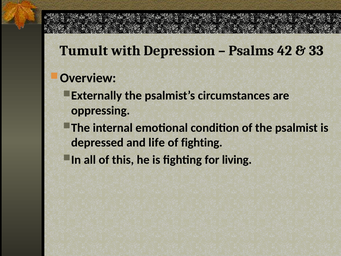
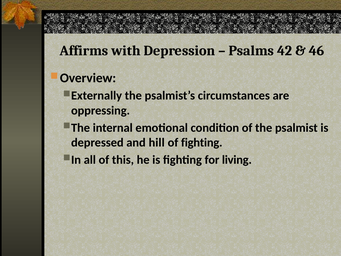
Tumult: Tumult -> Affirms
33: 33 -> 46
life: life -> hill
